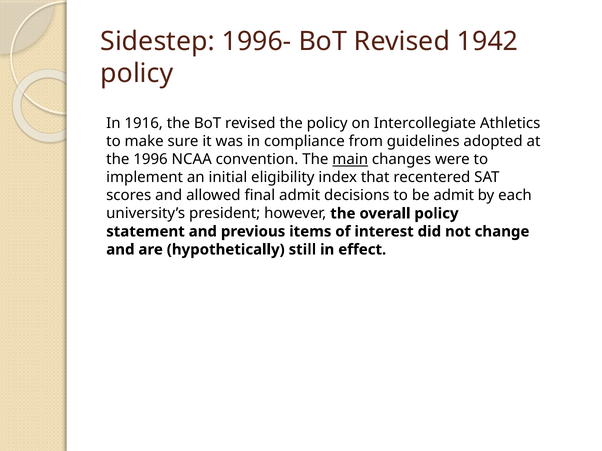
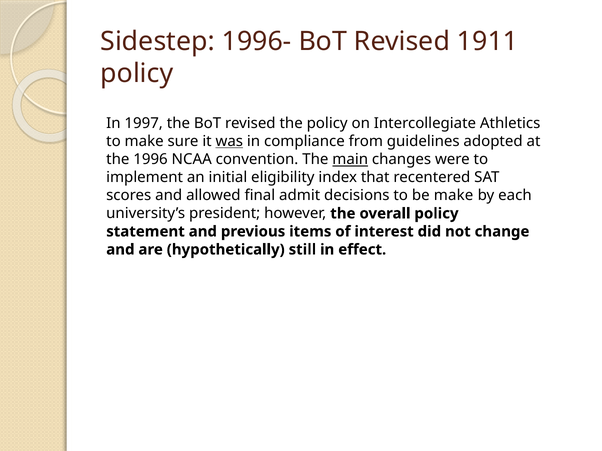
1942: 1942 -> 1911
1916: 1916 -> 1997
was underline: none -> present
be admit: admit -> make
